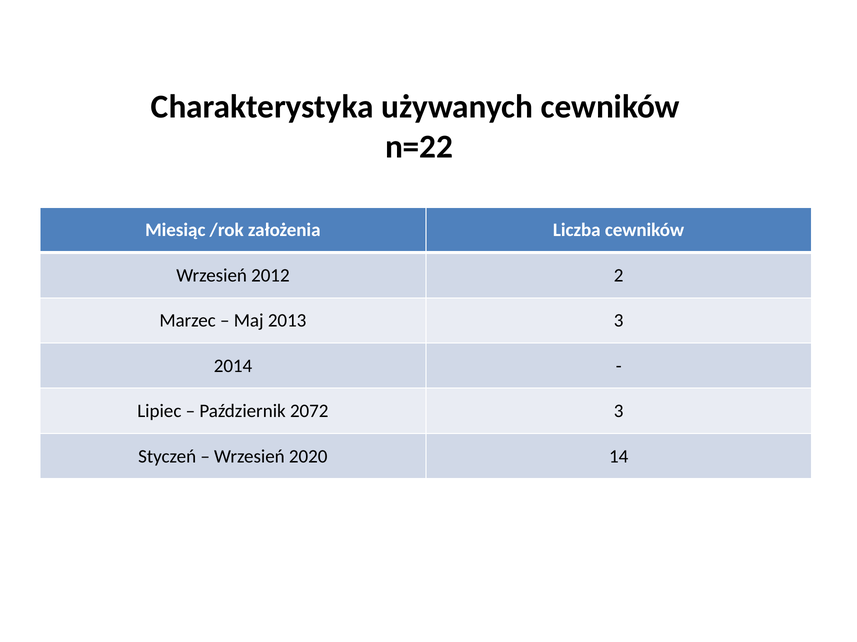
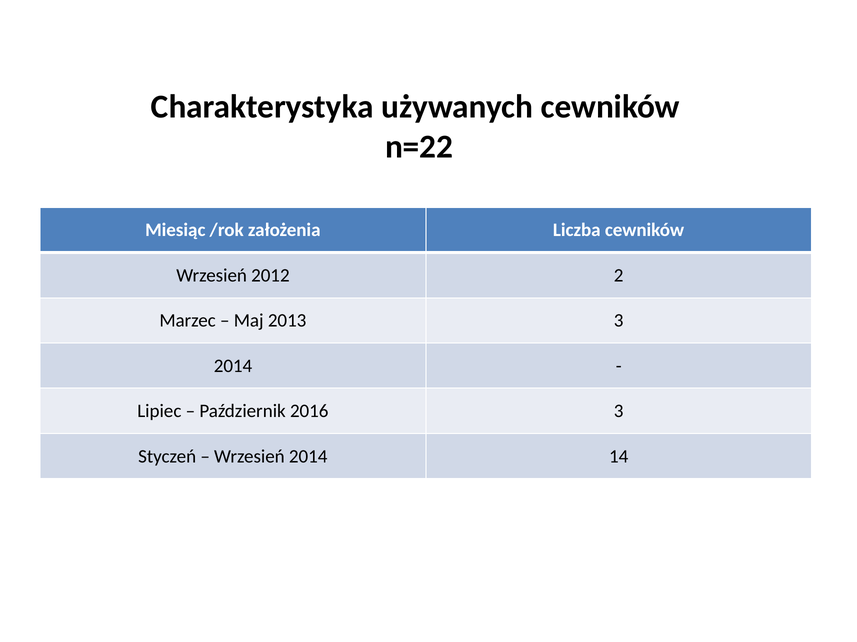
2072: 2072 -> 2016
Wrzesień 2020: 2020 -> 2014
